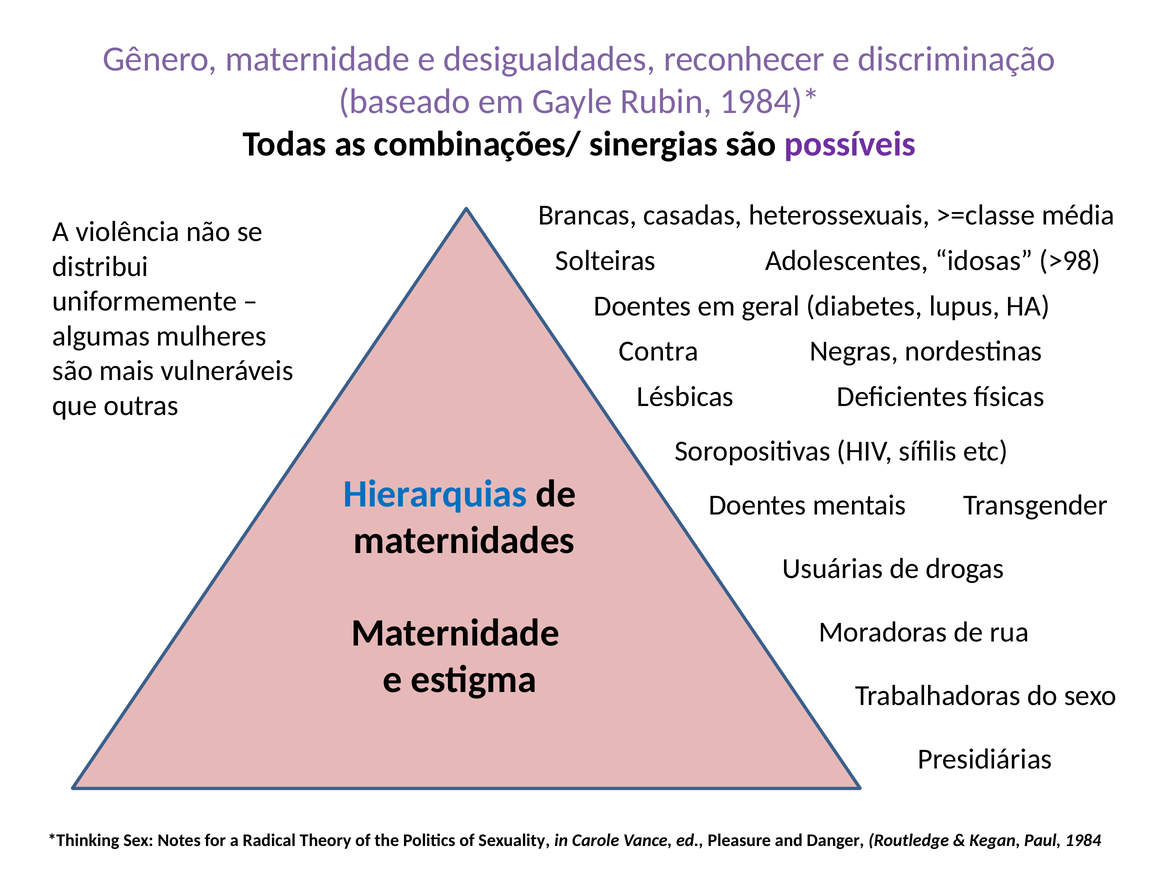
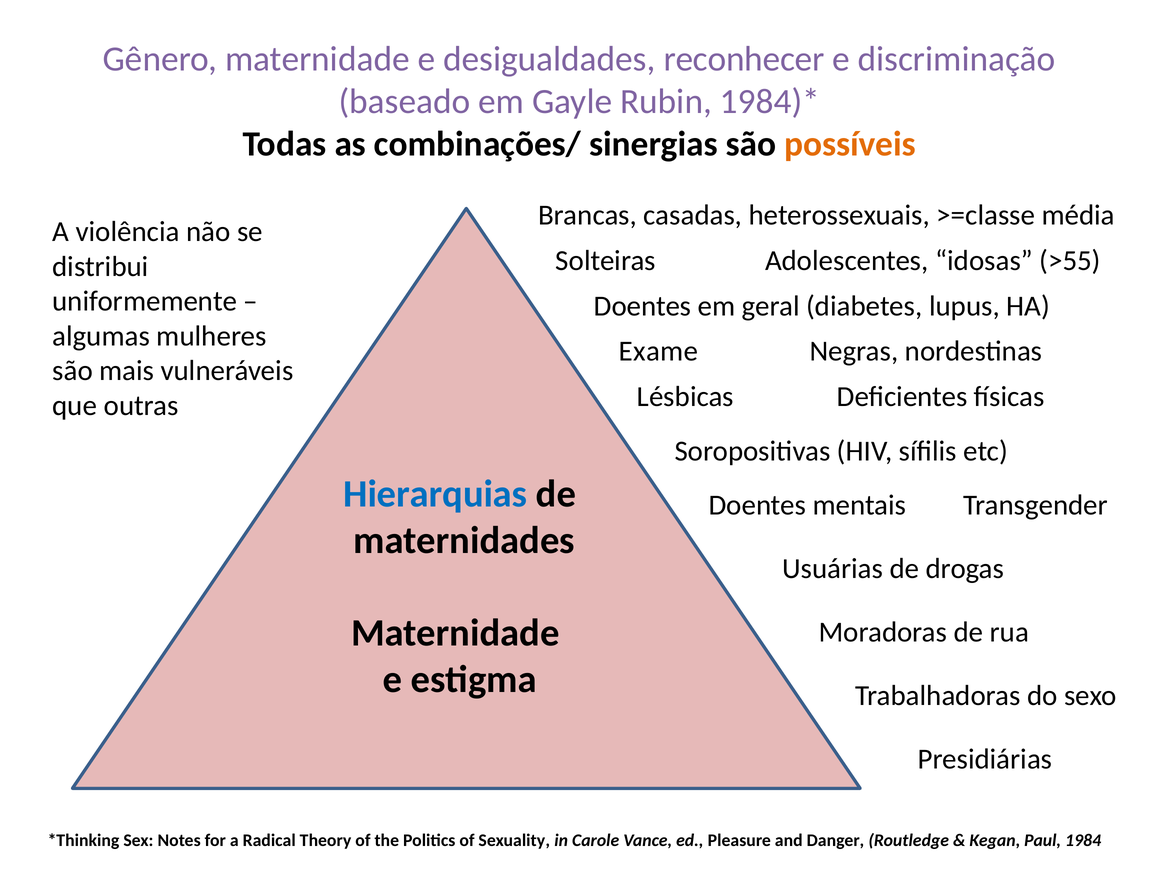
possíveis colour: purple -> orange
>98: >98 -> >55
Contra: Contra -> Exame
